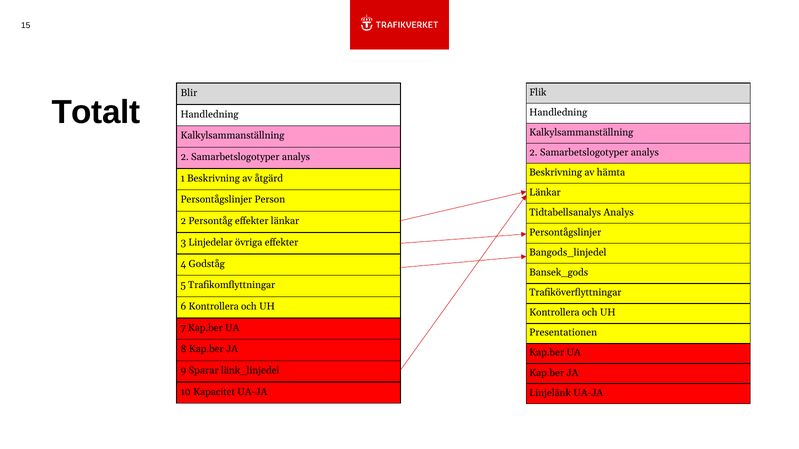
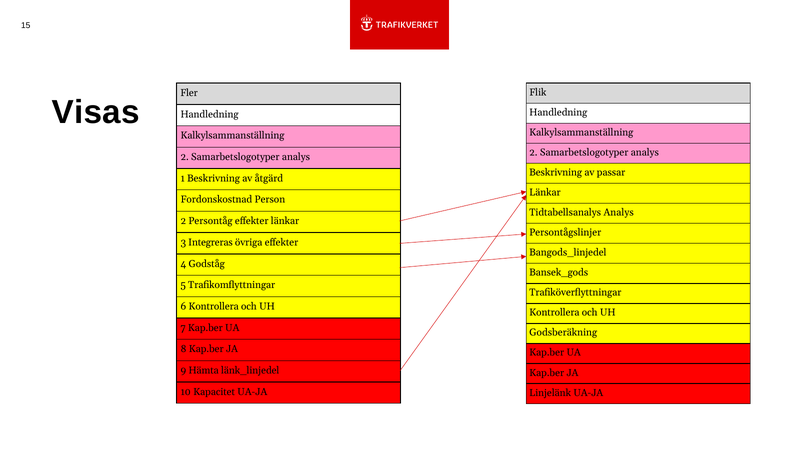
Blir: Blir -> Fler
Totalt: Totalt -> Visas
hämta: hämta -> passar
Persontågslinjer at (216, 200): Persontågslinjer -> Fordonskostnad
Linjedelar: Linjedelar -> Integreras
Presentationen: Presentationen -> Godsberäkning
Sparar: Sparar -> Hämta
